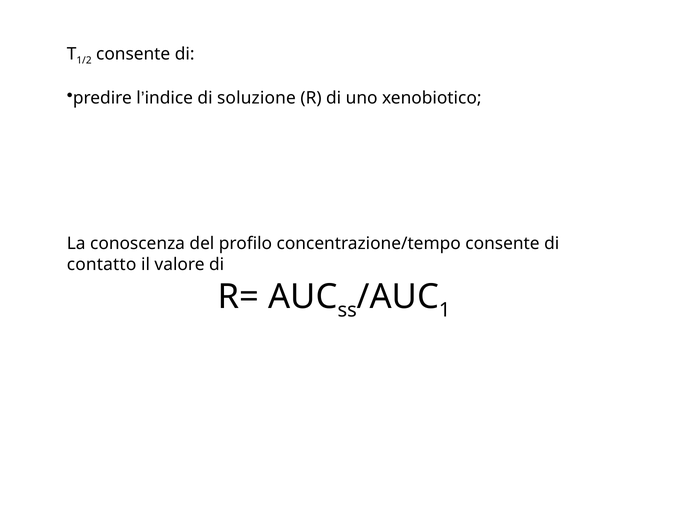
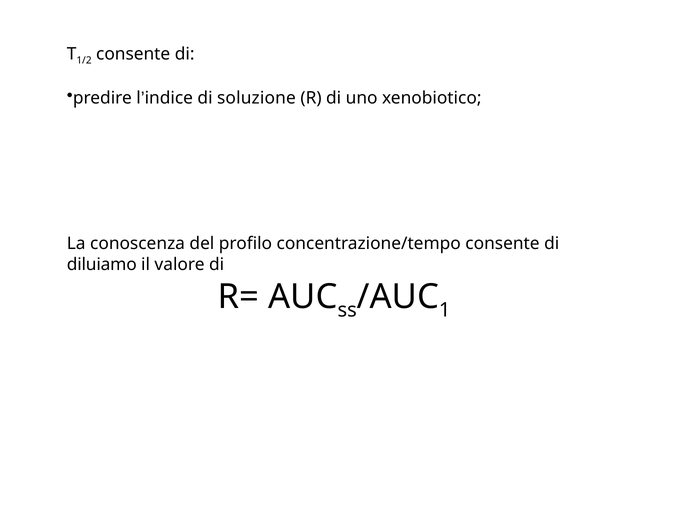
contatto: contatto -> diluiamo
